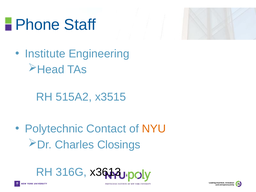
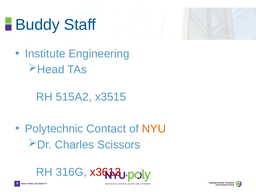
Phone: Phone -> Buddy
Closings: Closings -> Scissors
x3613 colour: black -> red
